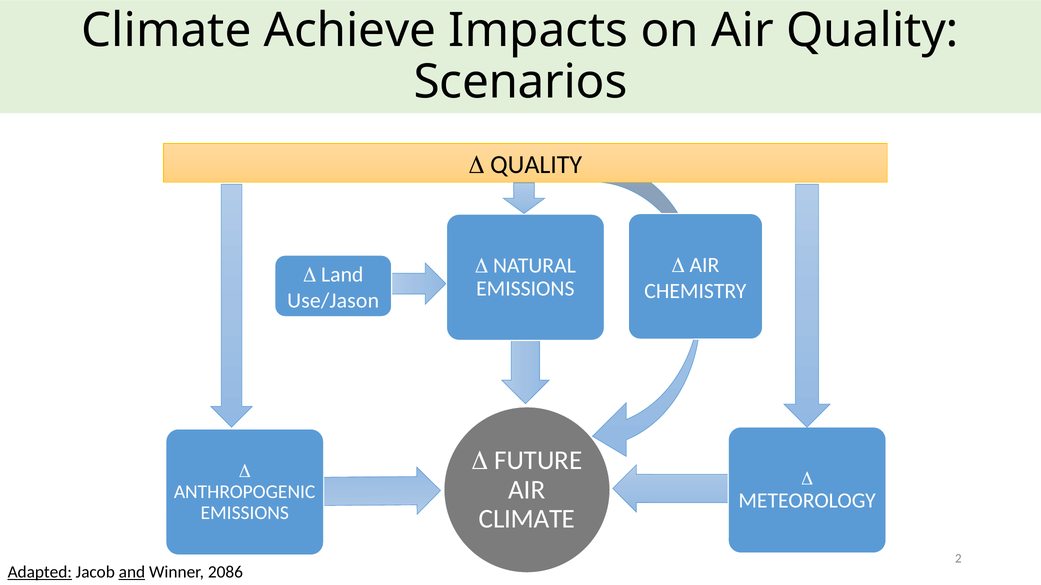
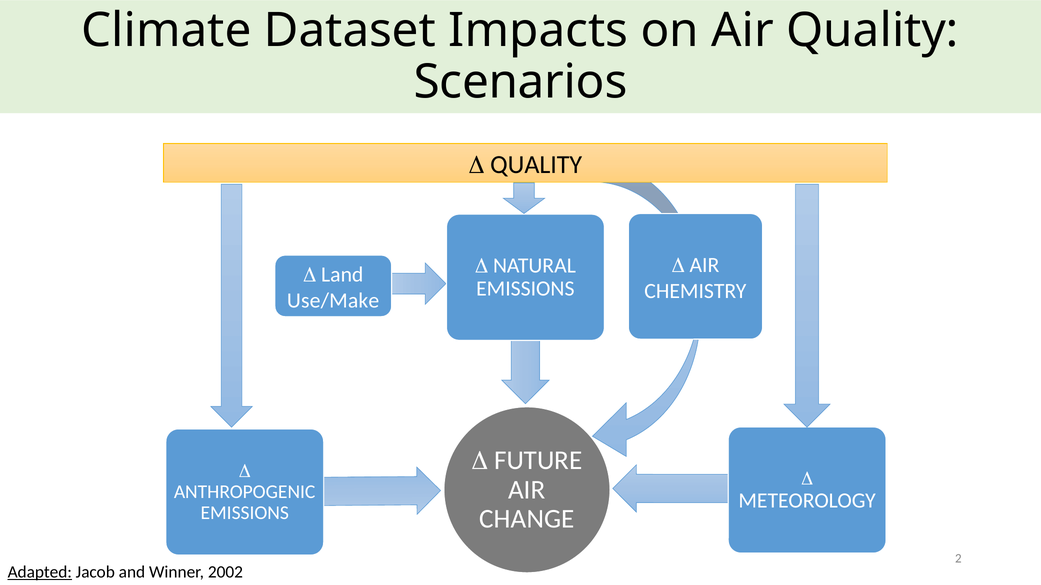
Achieve: Achieve -> Dataset
Use/Jason: Use/Jason -> Use/Make
CLIMATE at (527, 519): CLIMATE -> CHANGE
and underline: present -> none
2086: 2086 -> 2002
